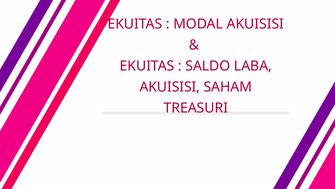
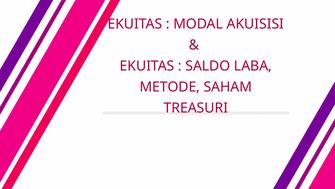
AKUISISI at (170, 87): AKUISISI -> METODE
